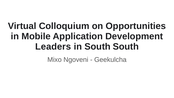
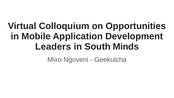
South South: South -> Minds
